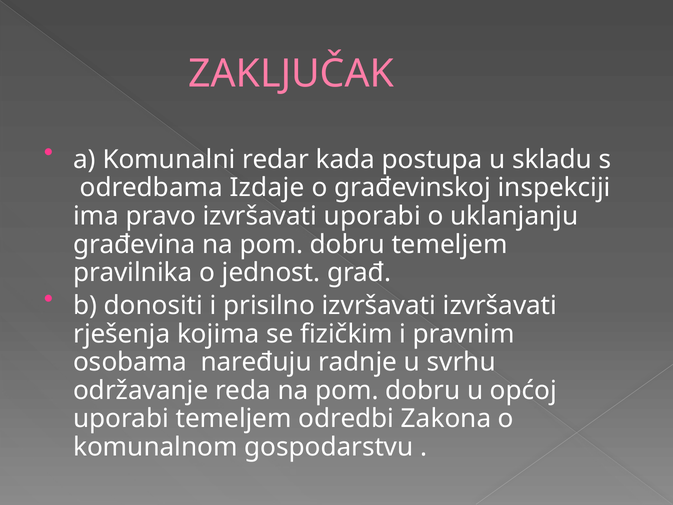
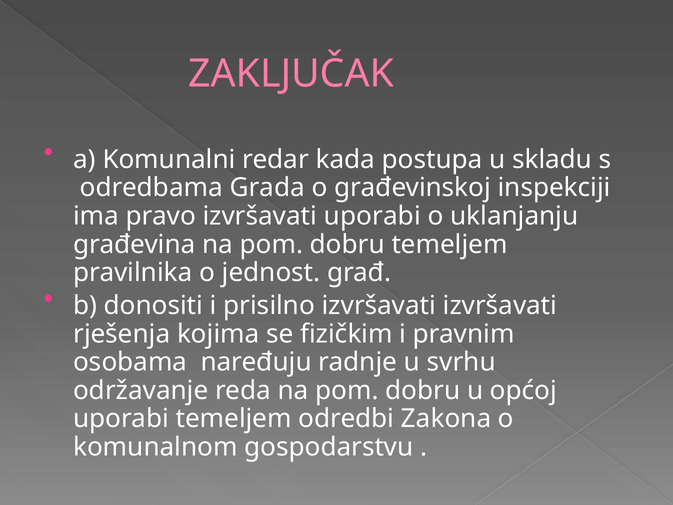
Izdaje: Izdaje -> Grada
